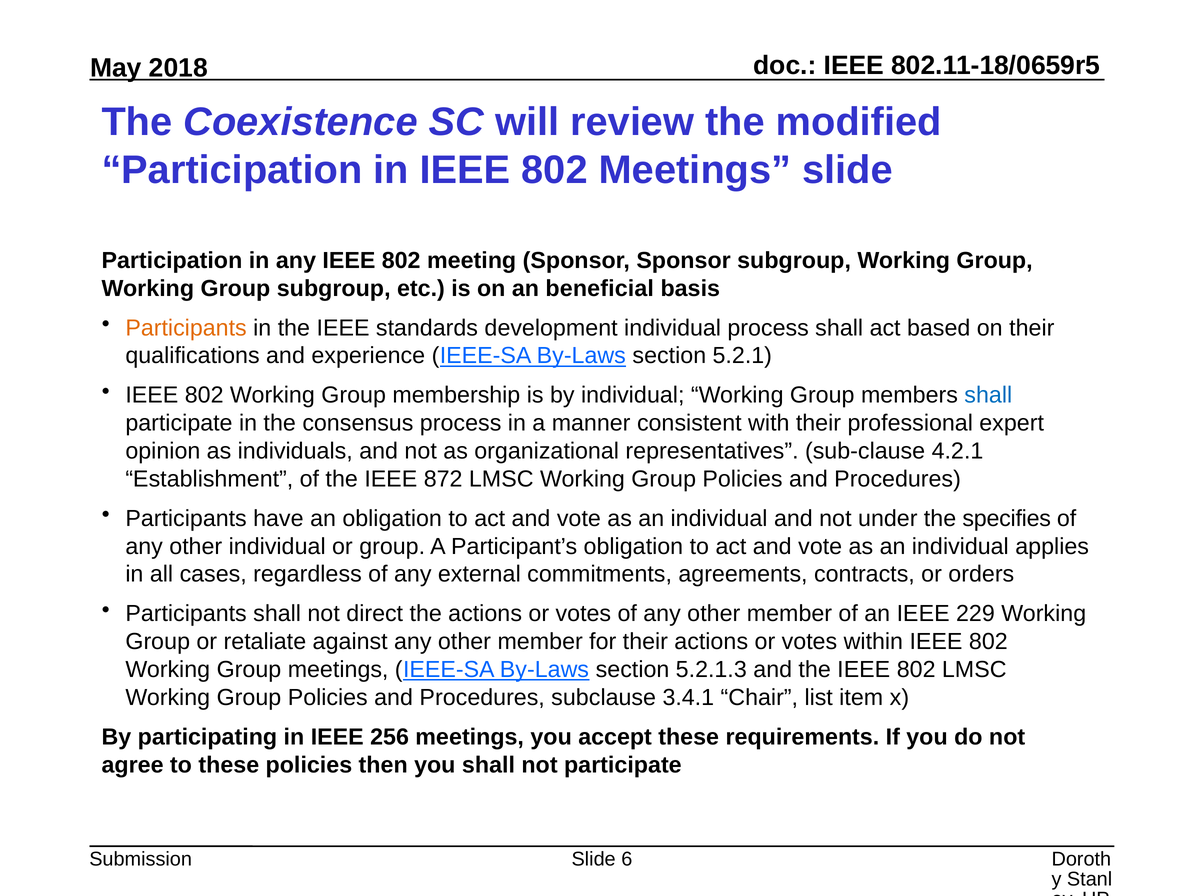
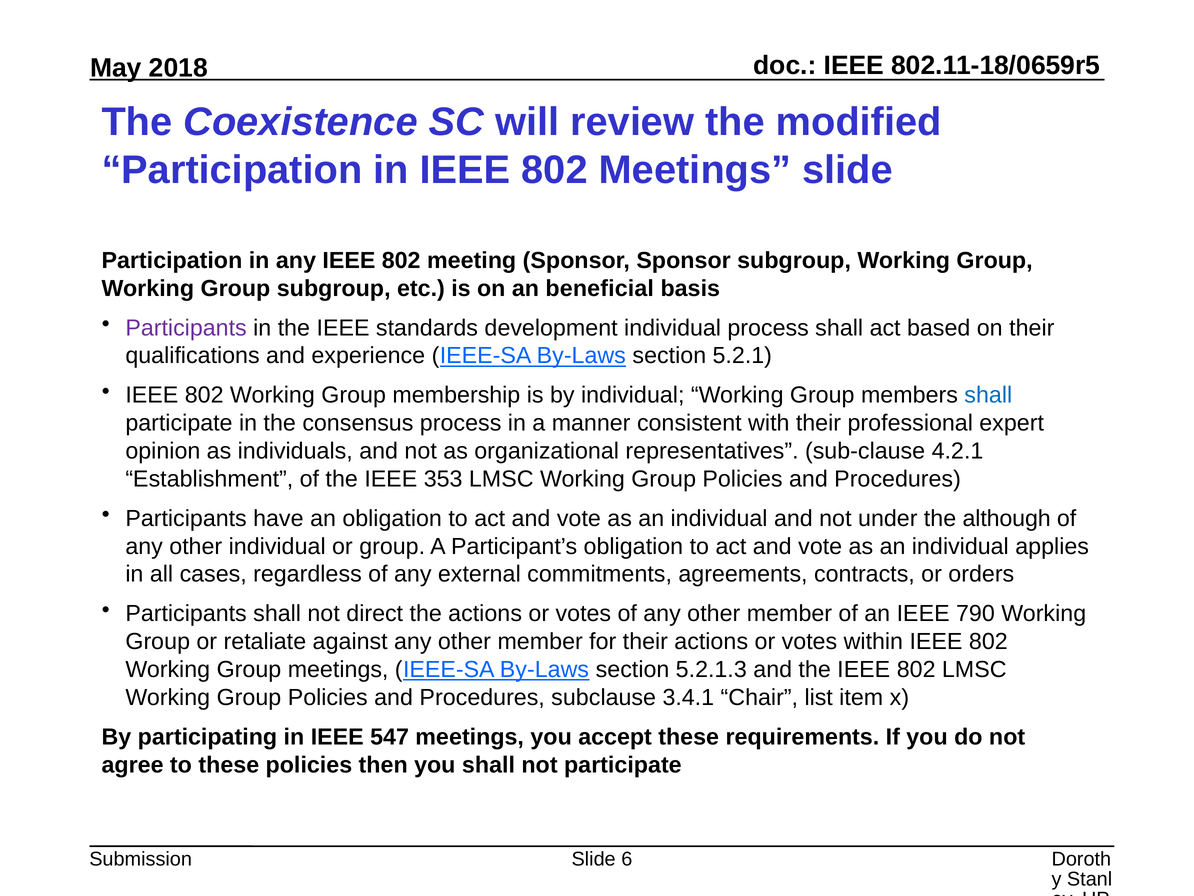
Participants at (186, 328) colour: orange -> purple
872: 872 -> 353
specifies: specifies -> although
229: 229 -> 790
256: 256 -> 547
